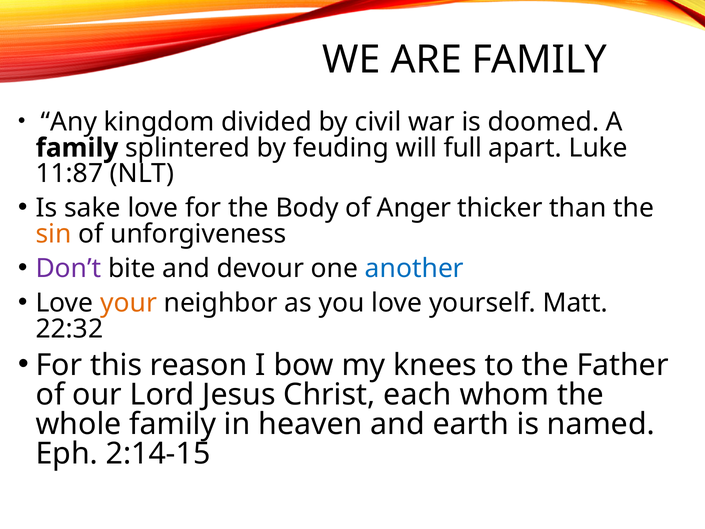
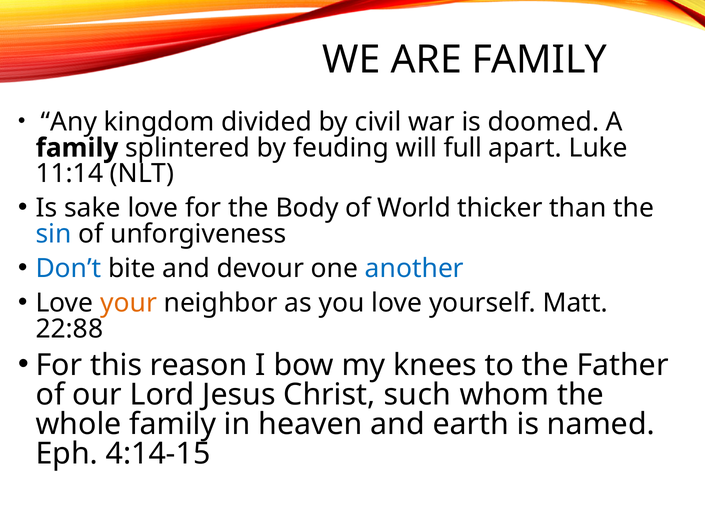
11:87: 11:87 -> 11:14
Anger: Anger -> World
sin colour: orange -> blue
Don’t colour: purple -> blue
22:32: 22:32 -> 22:88
each: each -> such
2:14-15: 2:14-15 -> 4:14-15
